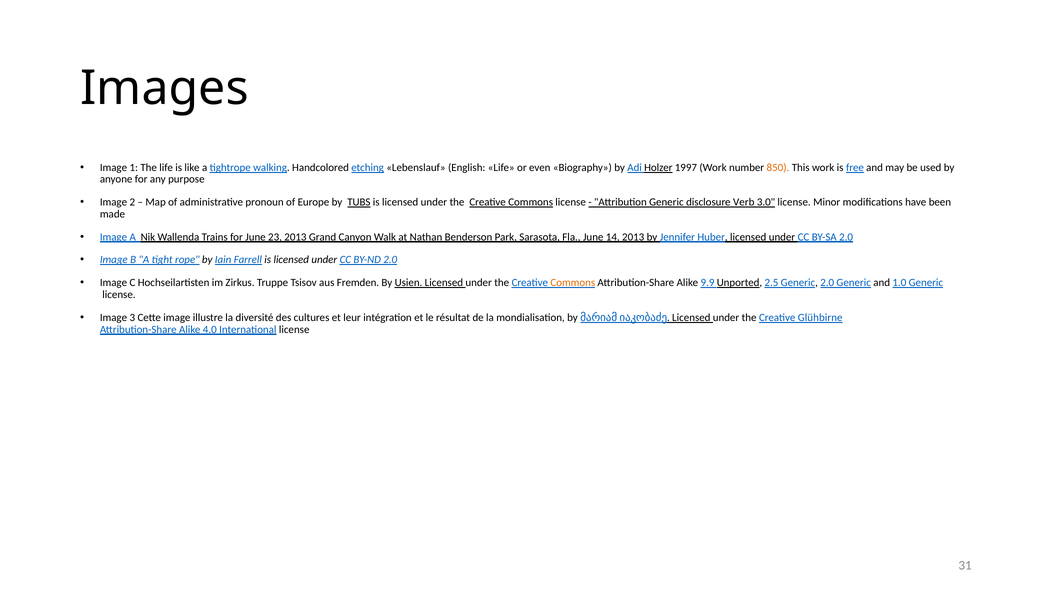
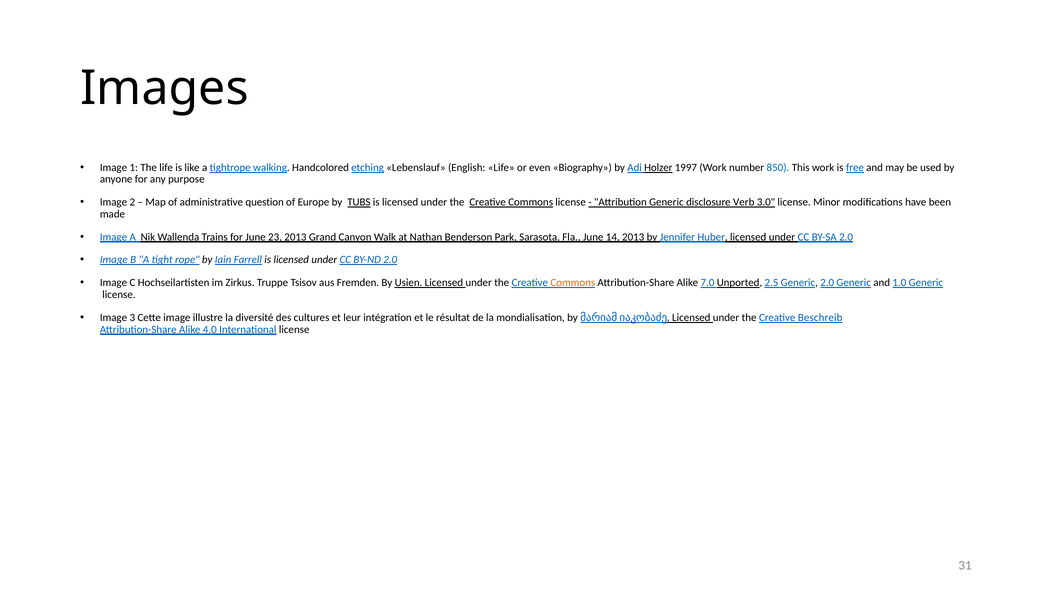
850 colour: orange -> blue
pronoun: pronoun -> question
9.9: 9.9 -> 7.0
Glühbirne: Glühbirne -> Beschreib
